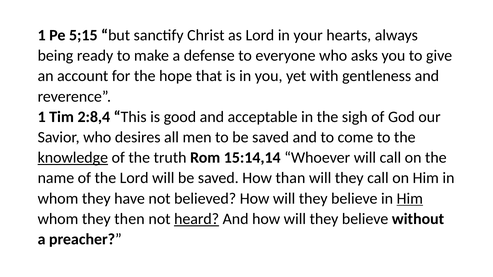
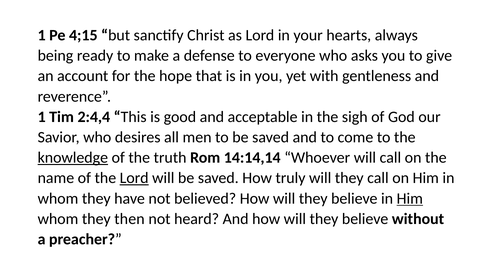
5;15: 5;15 -> 4;15
2:8,4: 2:8,4 -> 2:4,4
15:14,14: 15:14,14 -> 14:14,14
Lord at (134, 178) underline: none -> present
than: than -> truly
heard underline: present -> none
